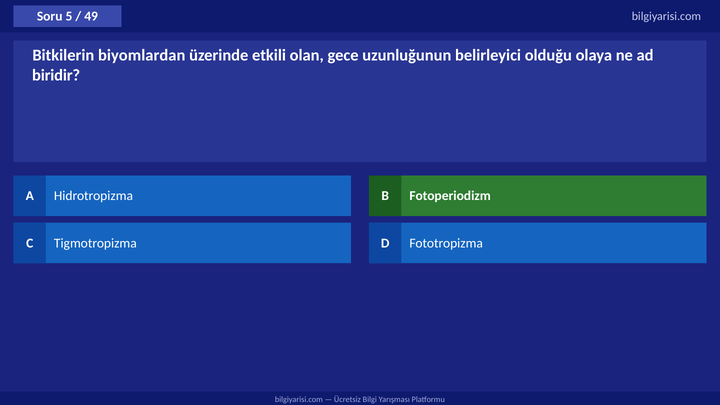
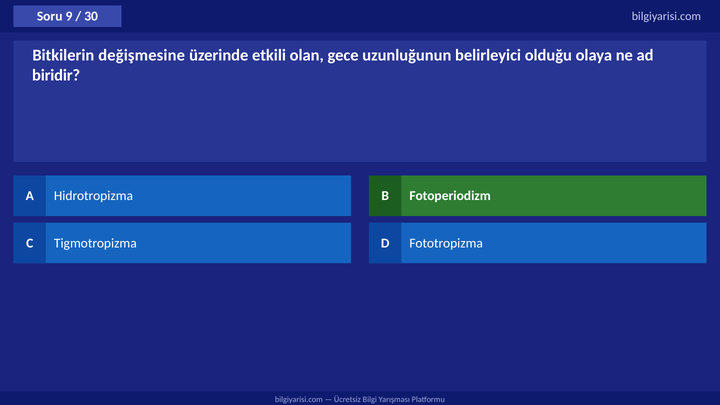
5: 5 -> 9
49: 49 -> 30
biyomlardan: biyomlardan -> değişmesine
